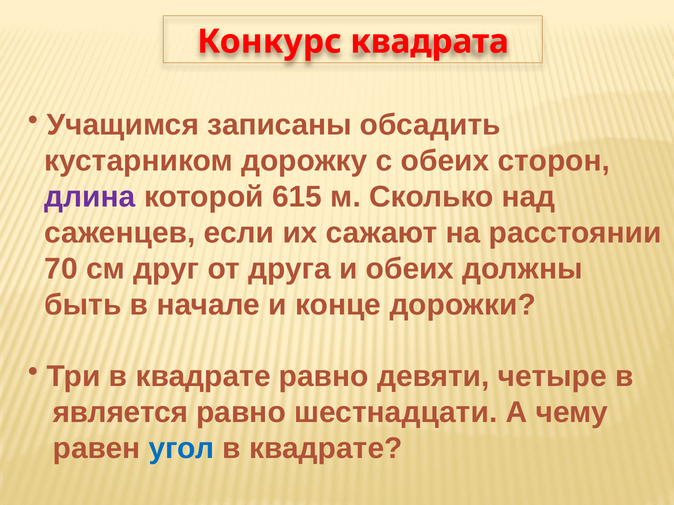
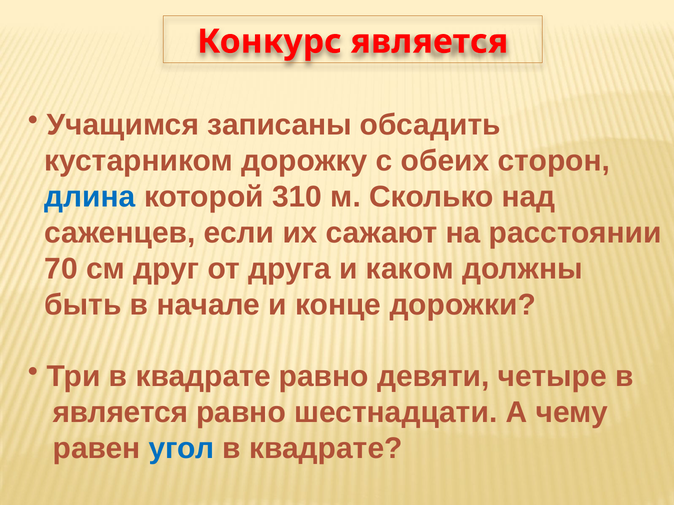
Конкурс квадрата: квадрата -> является
длина colour: purple -> blue
615: 615 -> 310
и обеих: обеих -> каком
